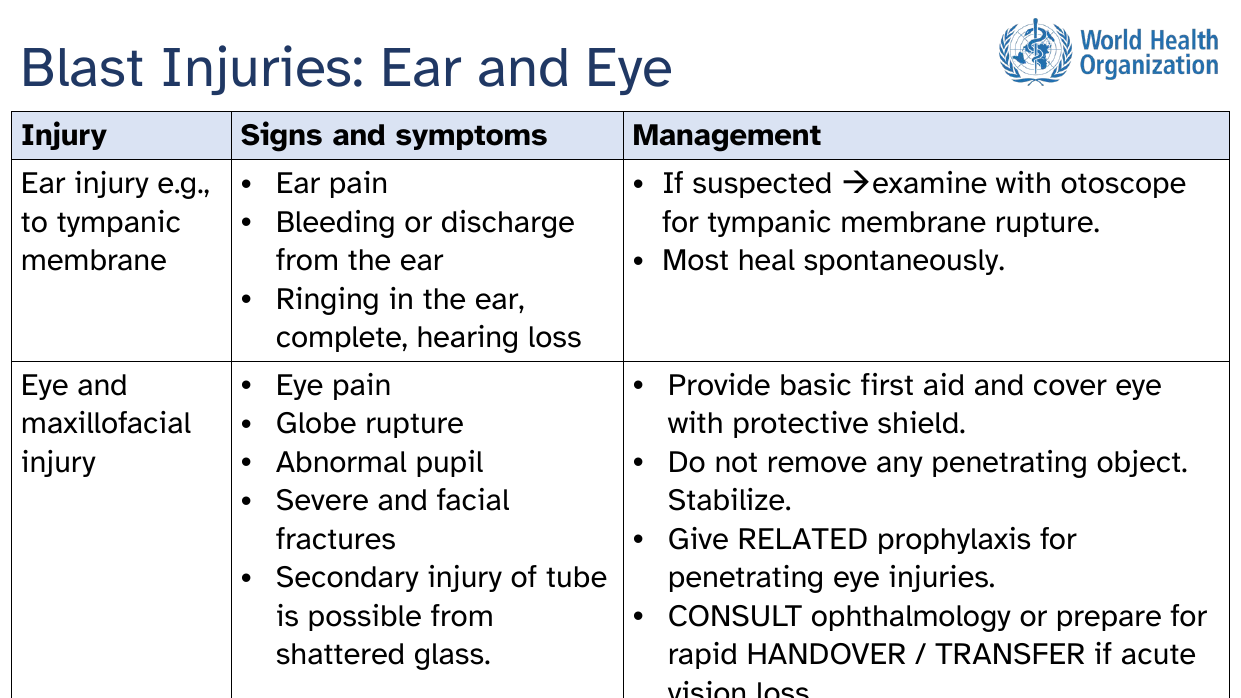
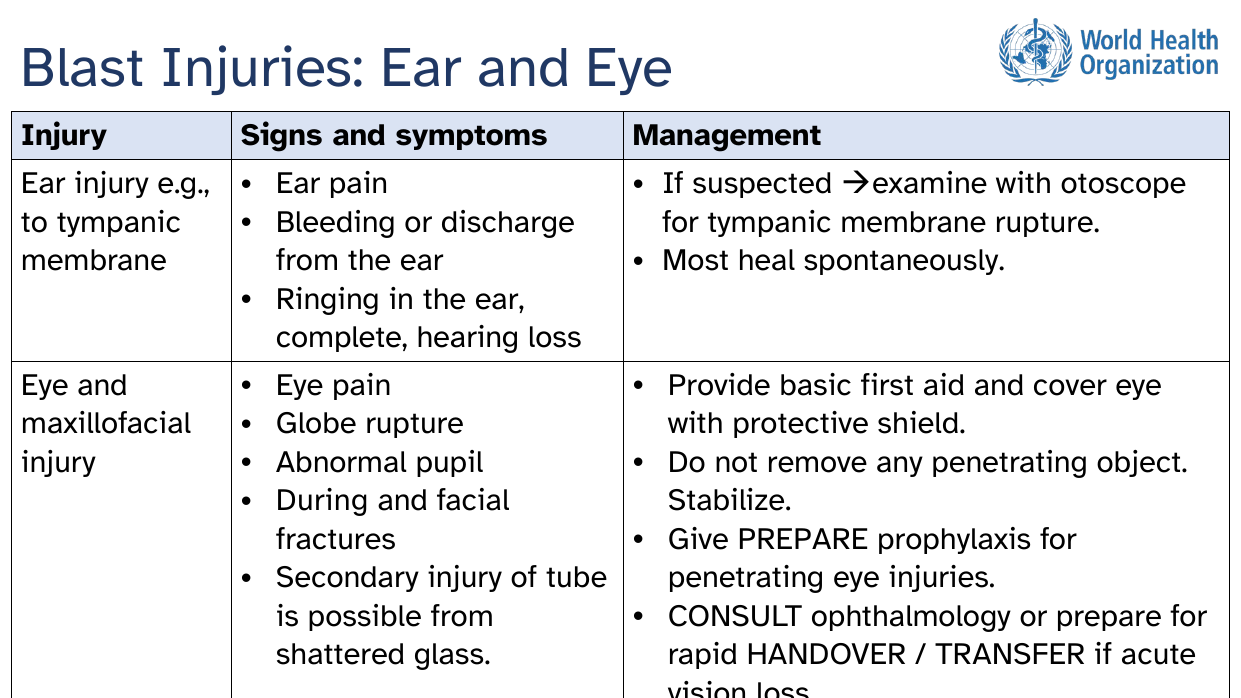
Severe: Severe -> During
Give RELATED: RELATED -> PREPARE
